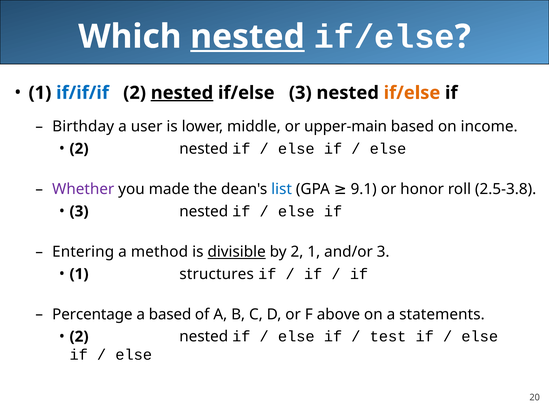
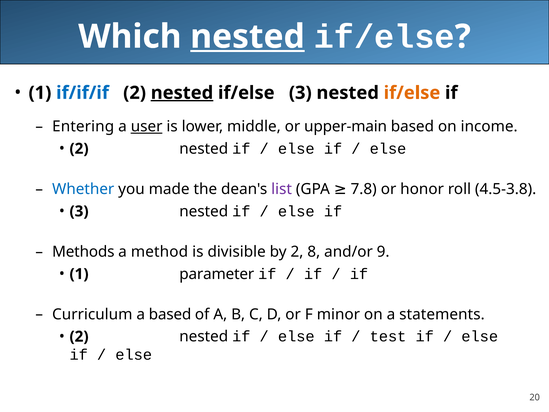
Birthday: Birthday -> Entering
user underline: none -> present
Whether colour: purple -> blue
list colour: blue -> purple
9.1: 9.1 -> 7.8
2.5-3.8: 2.5-3.8 -> 4.5-3.8
Entering: Entering -> Methods
divisible underline: present -> none
2 1: 1 -> 8
and/or 3: 3 -> 9
structures: structures -> parameter
Percentage: Percentage -> Curriculum
above: above -> minor
